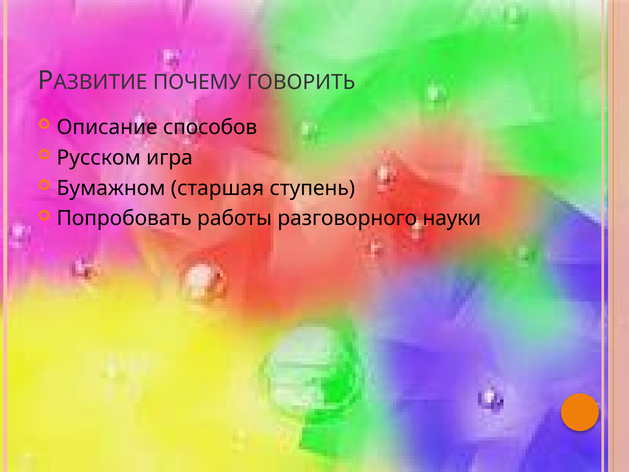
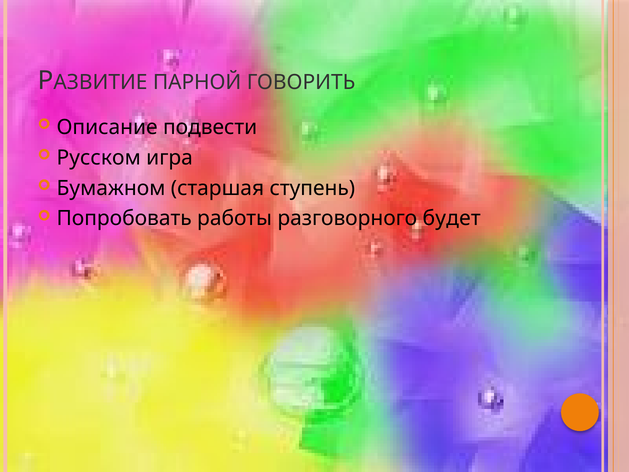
ПОЧЕМУ: ПОЧЕМУ -> ПАРНОЙ
способов: способов -> подвести
науки: науки -> будет
